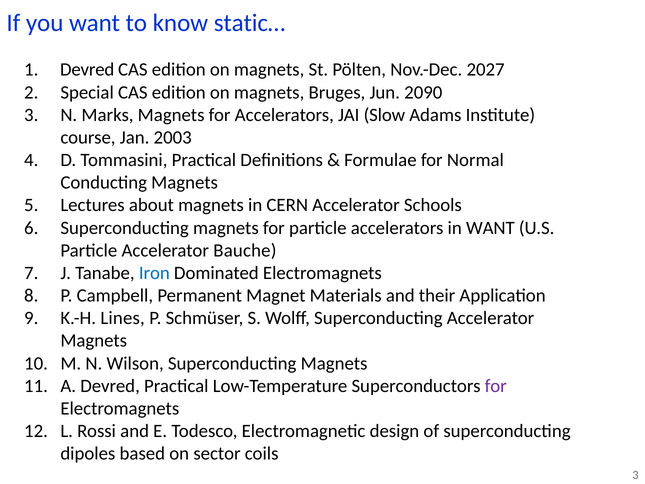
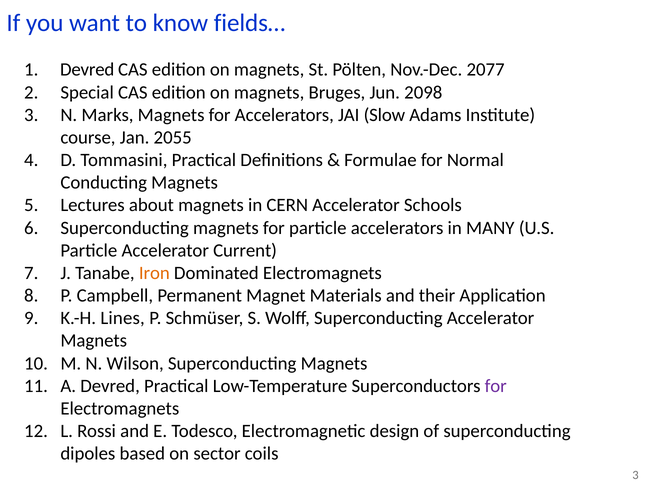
static…: static… -> fields…
2027: 2027 -> 2077
2090: 2090 -> 2098
2003: 2003 -> 2055
in WANT: WANT -> MANY
Bauche: Bauche -> Current
Iron colour: blue -> orange
